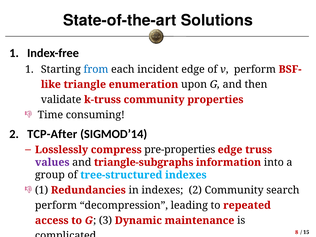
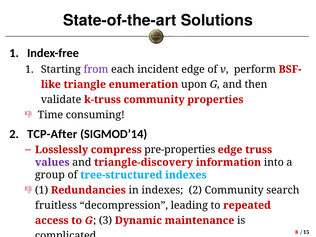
from colour: blue -> purple
triangle-subgraphs: triangle-subgraphs -> triangle-discovery
perform at (56, 205): perform -> fruitless
